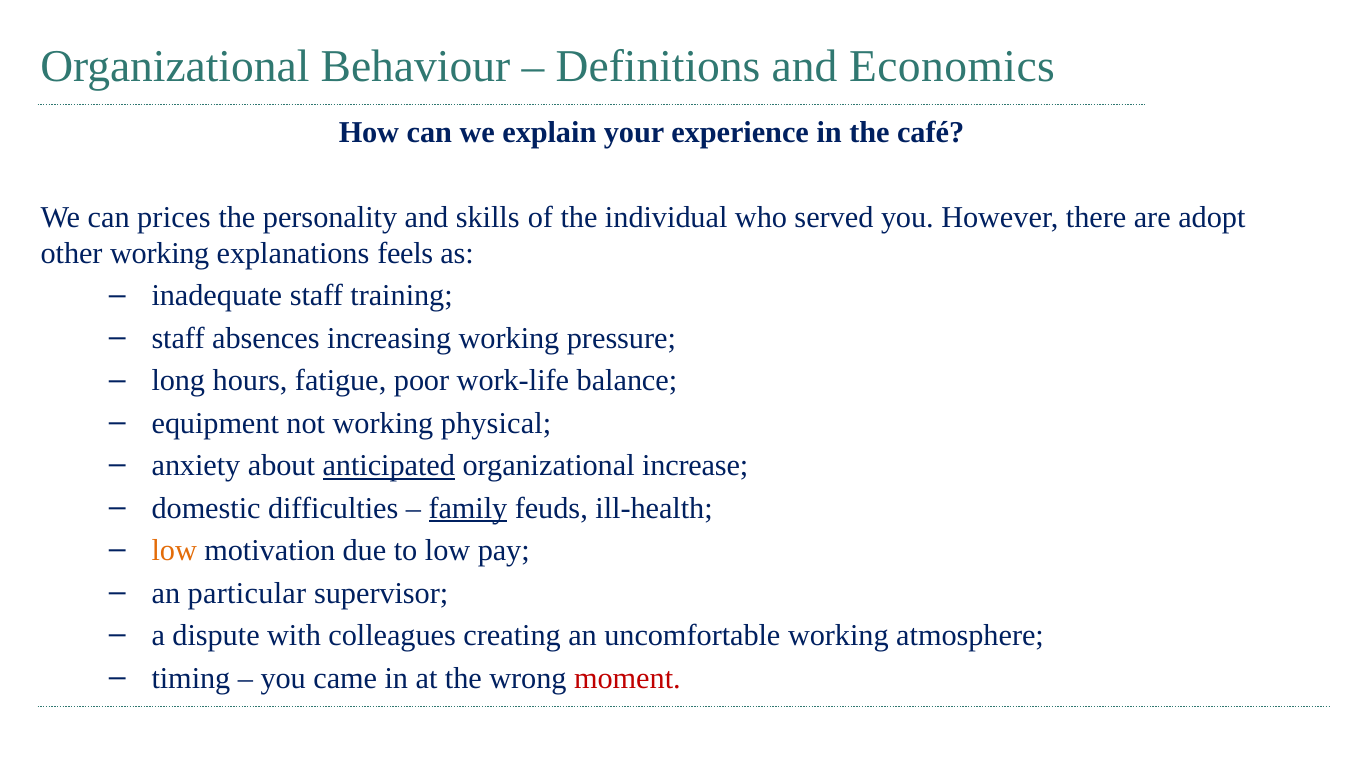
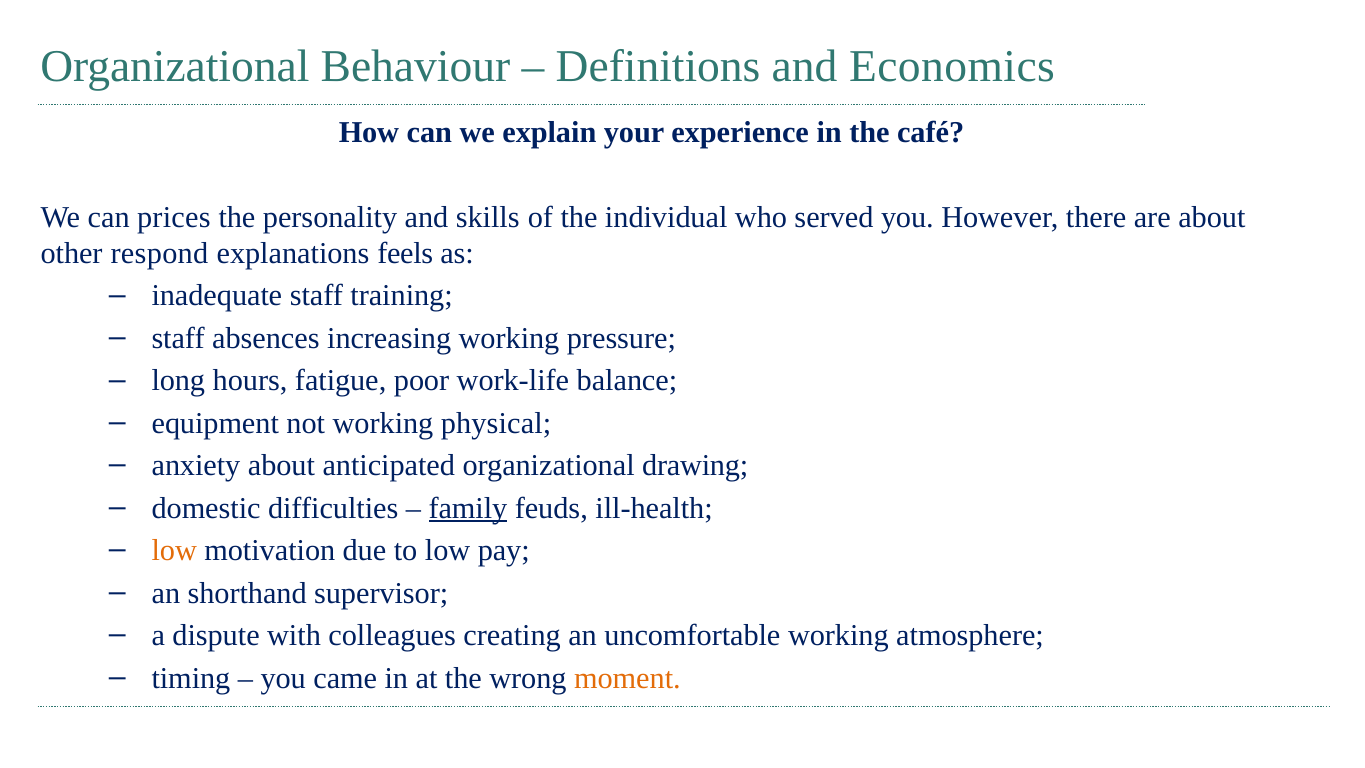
are adopt: adopt -> about
other working: working -> respond
anticipated underline: present -> none
increase: increase -> drawing
particular: particular -> shorthand
moment colour: red -> orange
